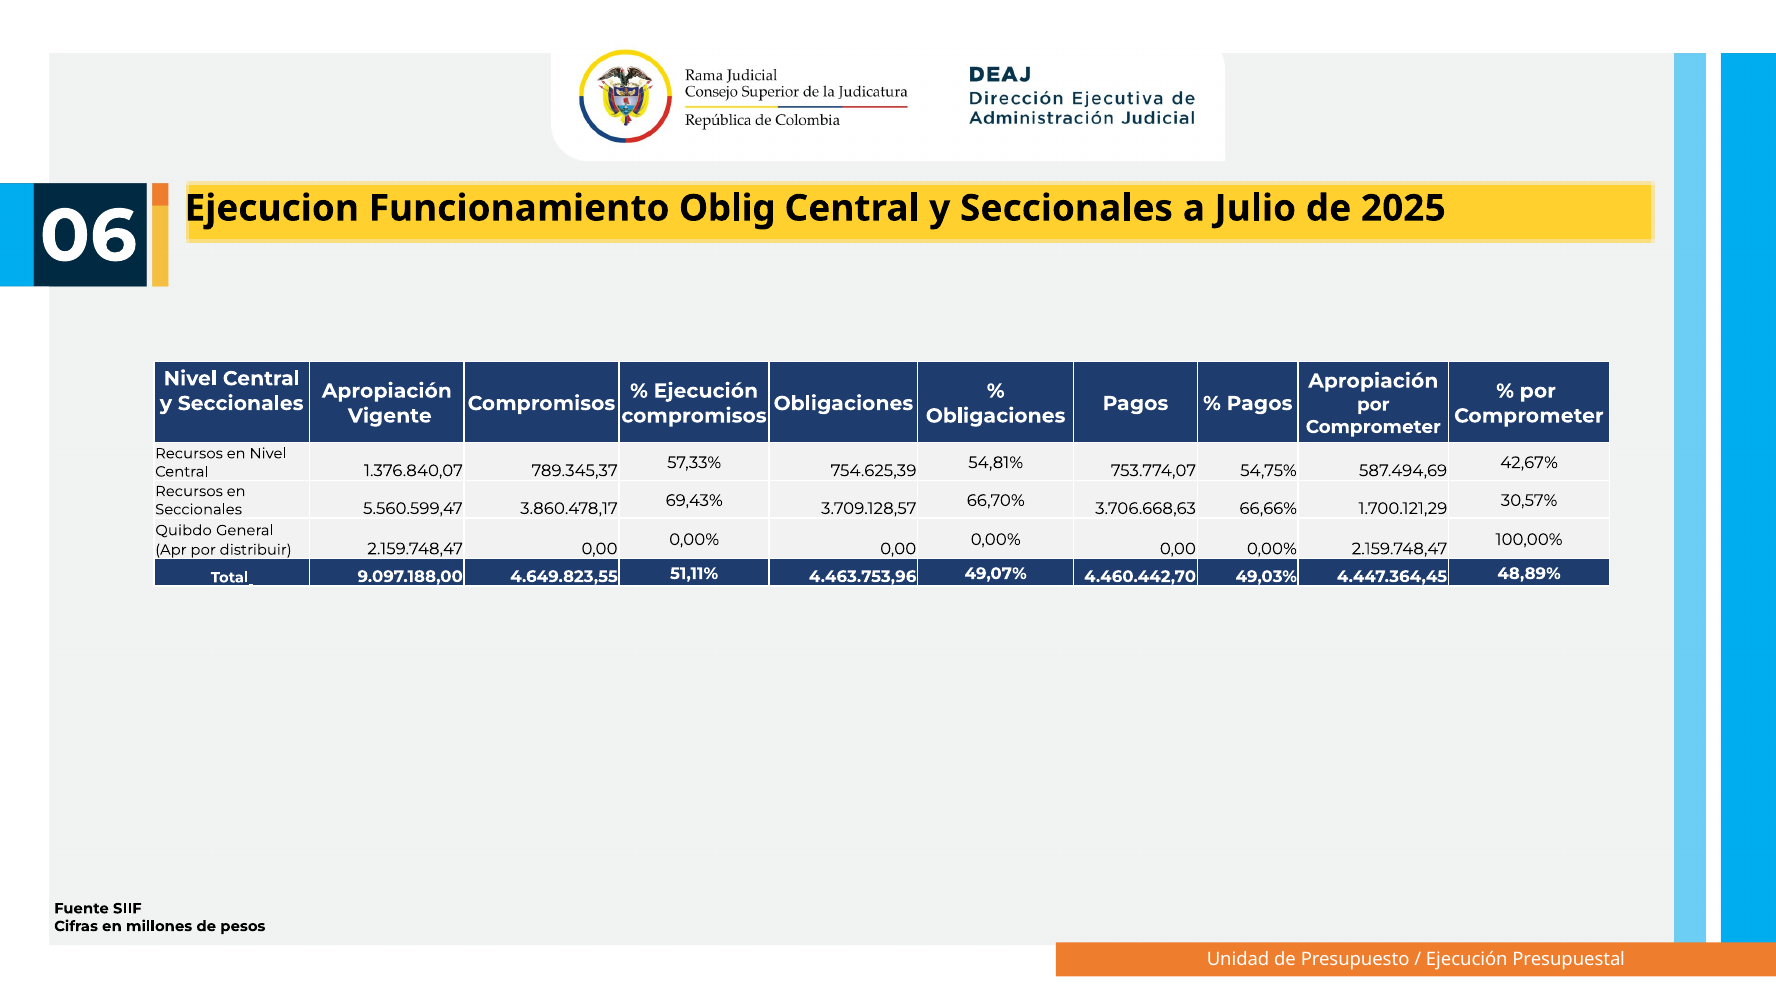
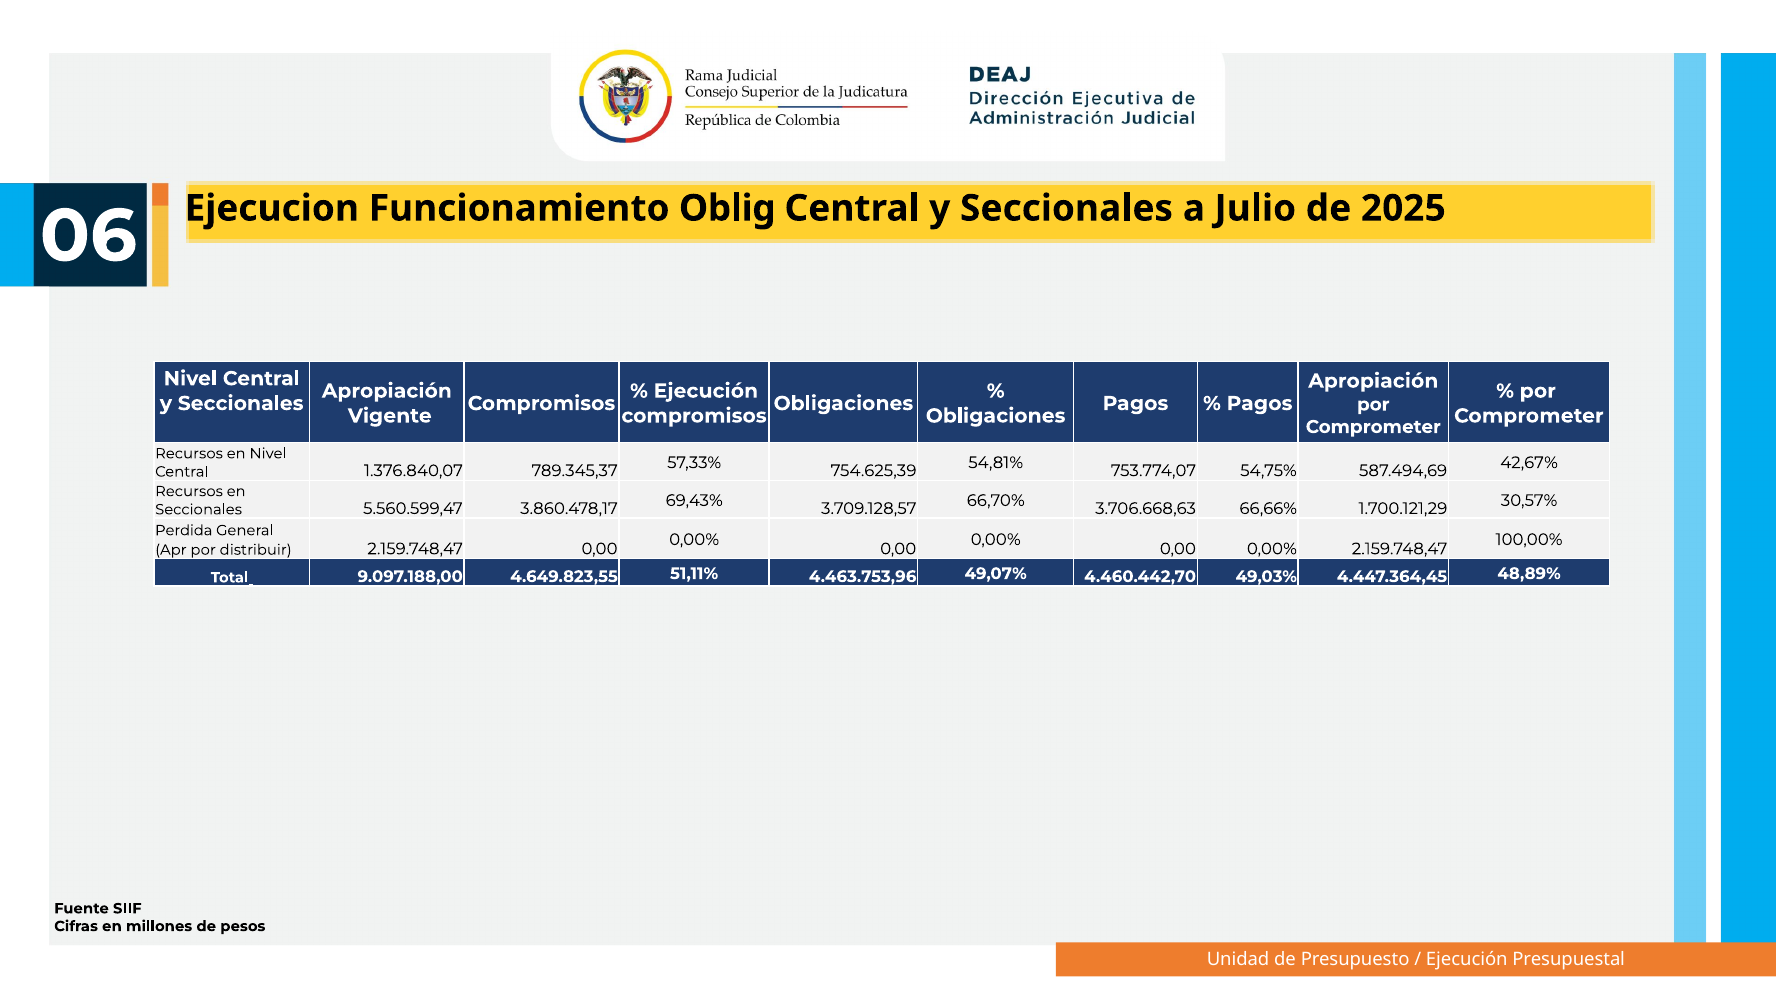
Quibdo: Quibdo -> Perdida
